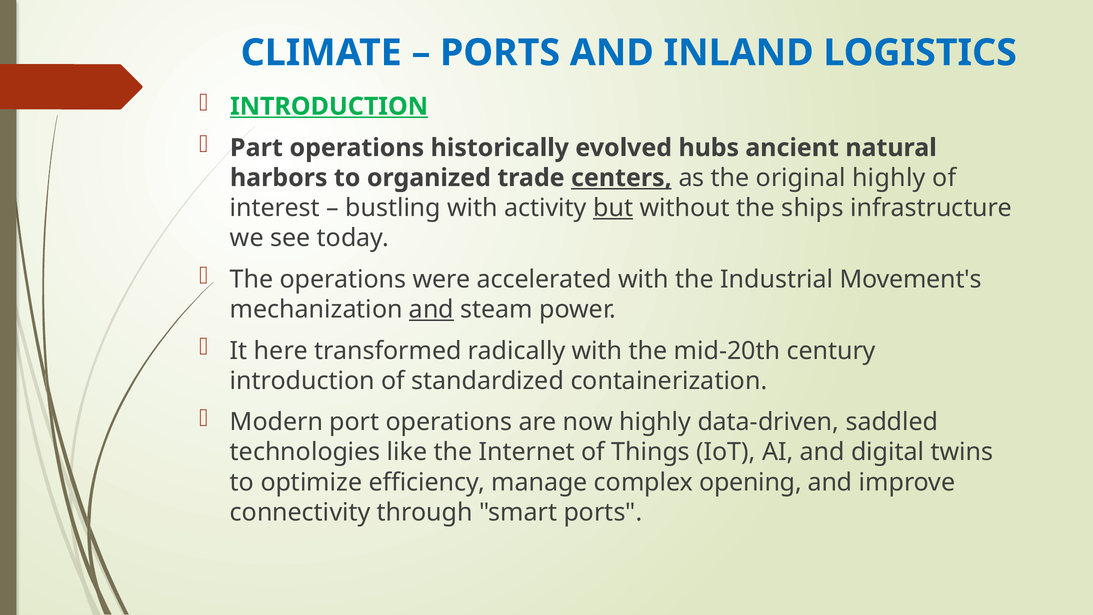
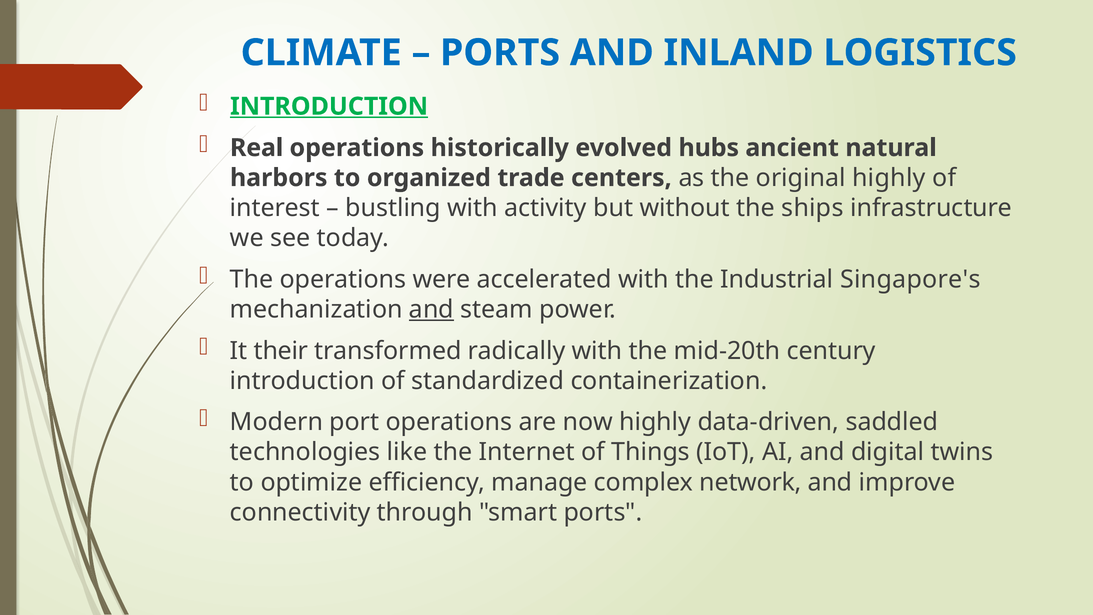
Part: Part -> Real
centers underline: present -> none
but underline: present -> none
Movement's: Movement's -> Singapore's
here: here -> their
opening: opening -> network
